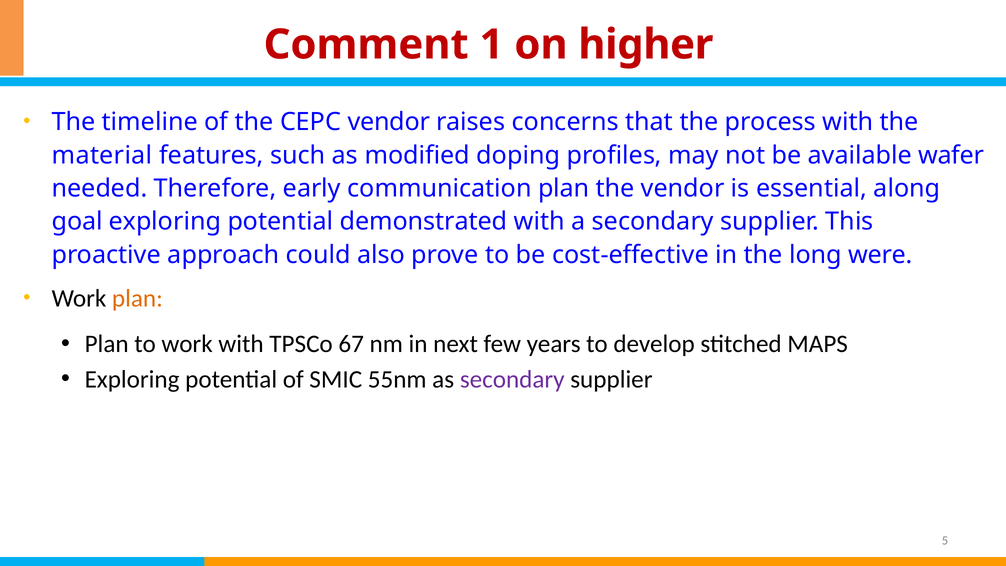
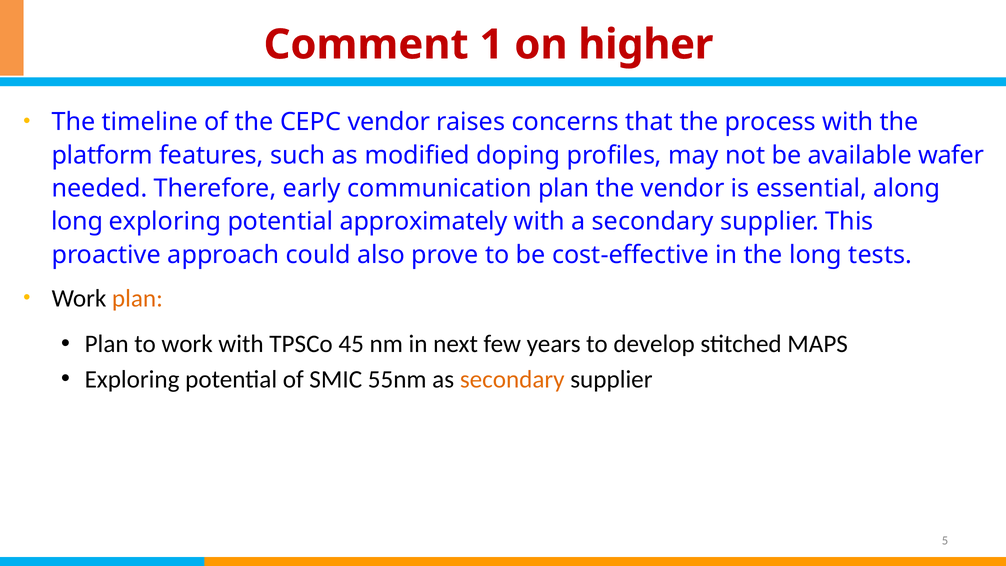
material: material -> platform
goal at (77, 222): goal -> long
demonstrated: demonstrated -> approximately
were: were -> tests
67: 67 -> 45
secondary at (512, 379) colour: purple -> orange
